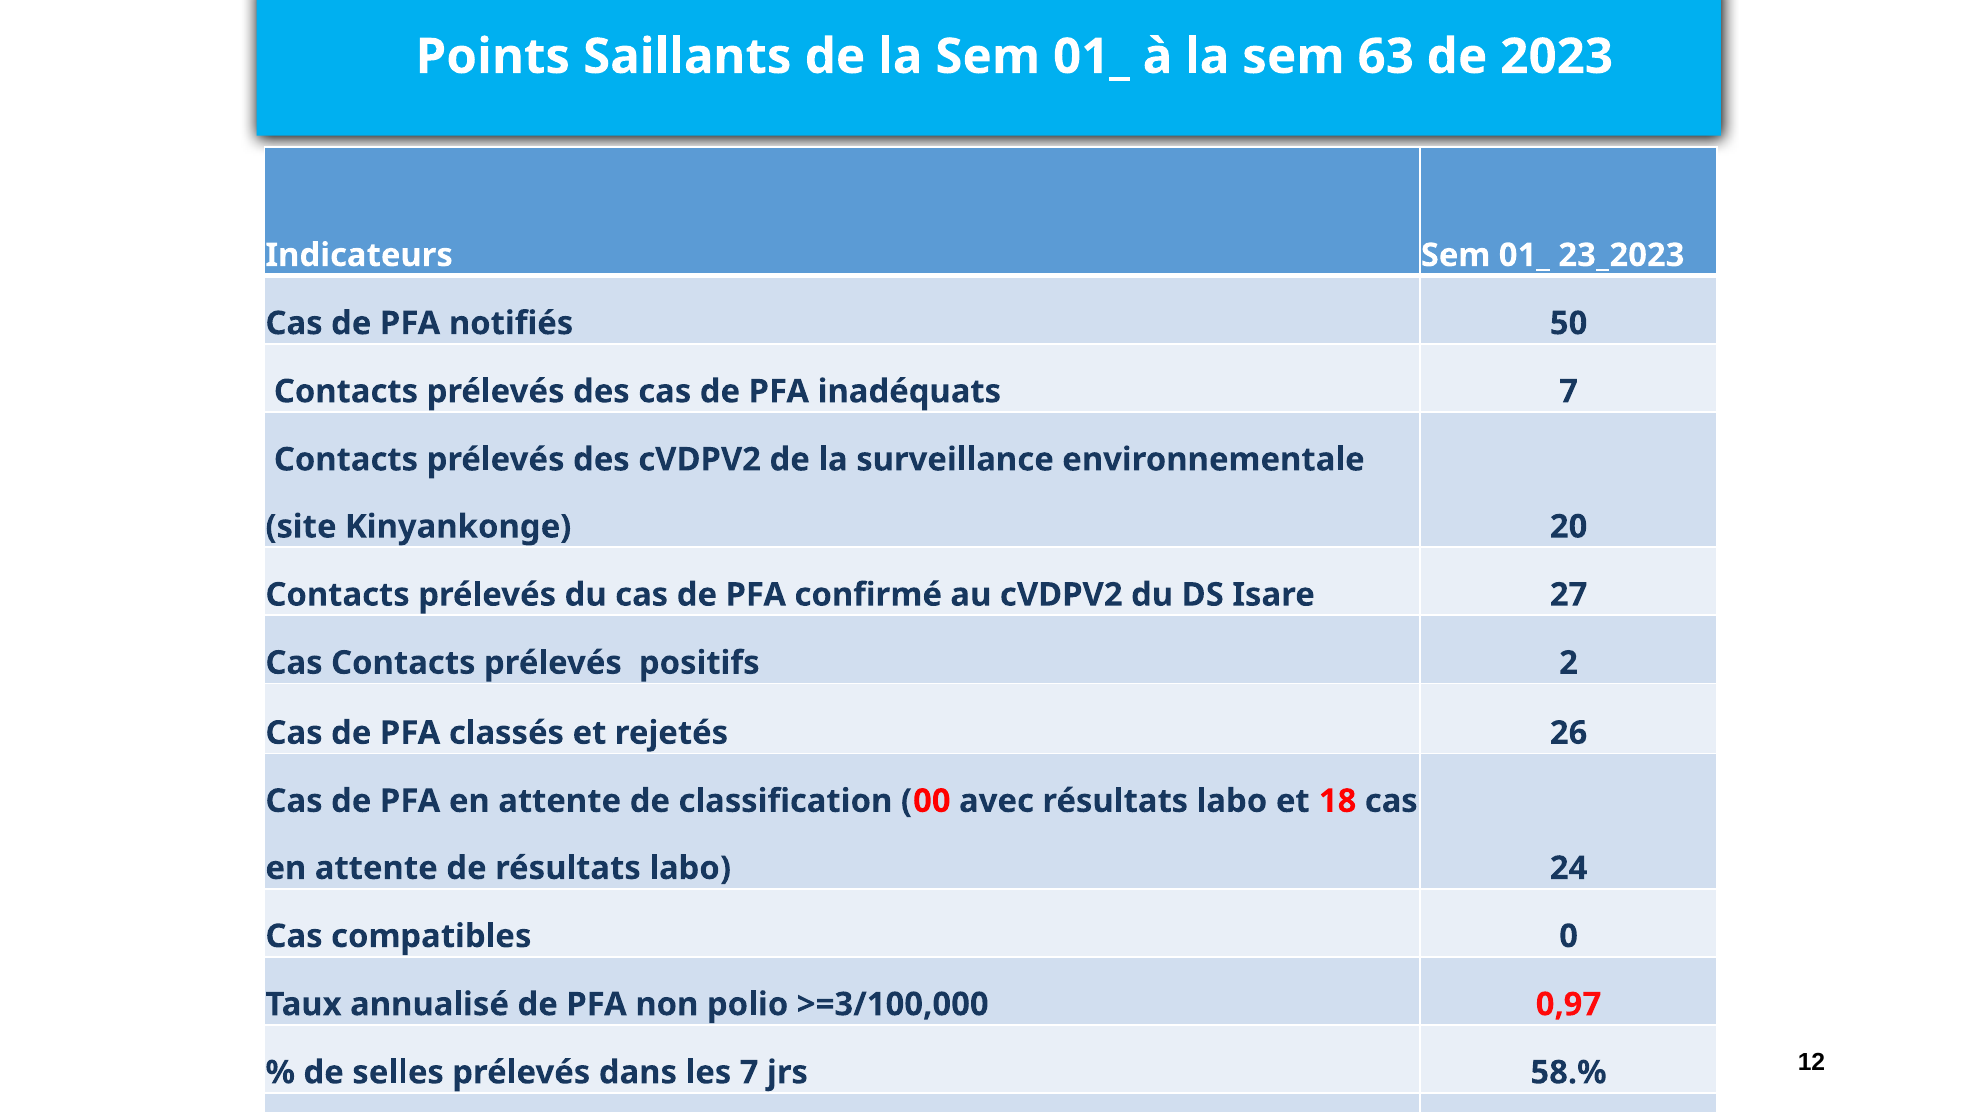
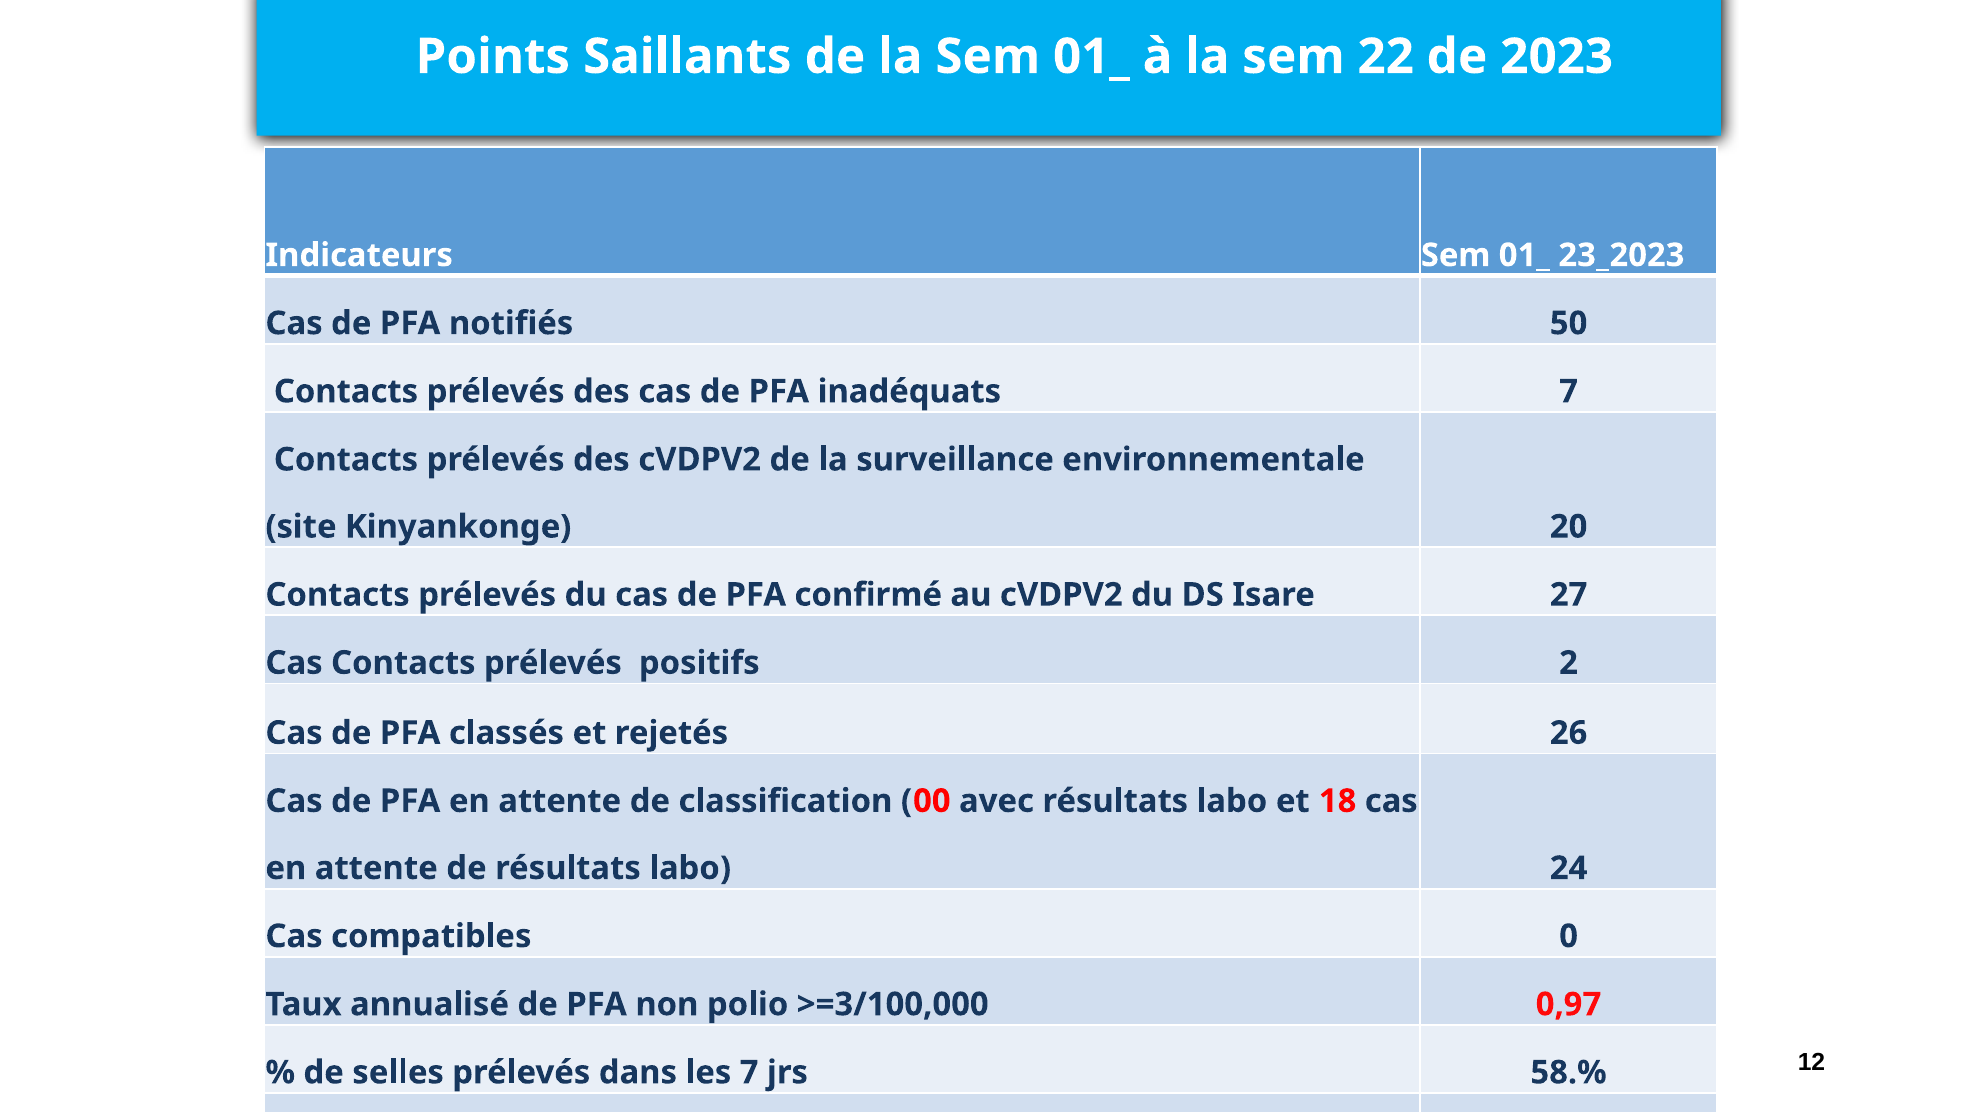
63: 63 -> 22
